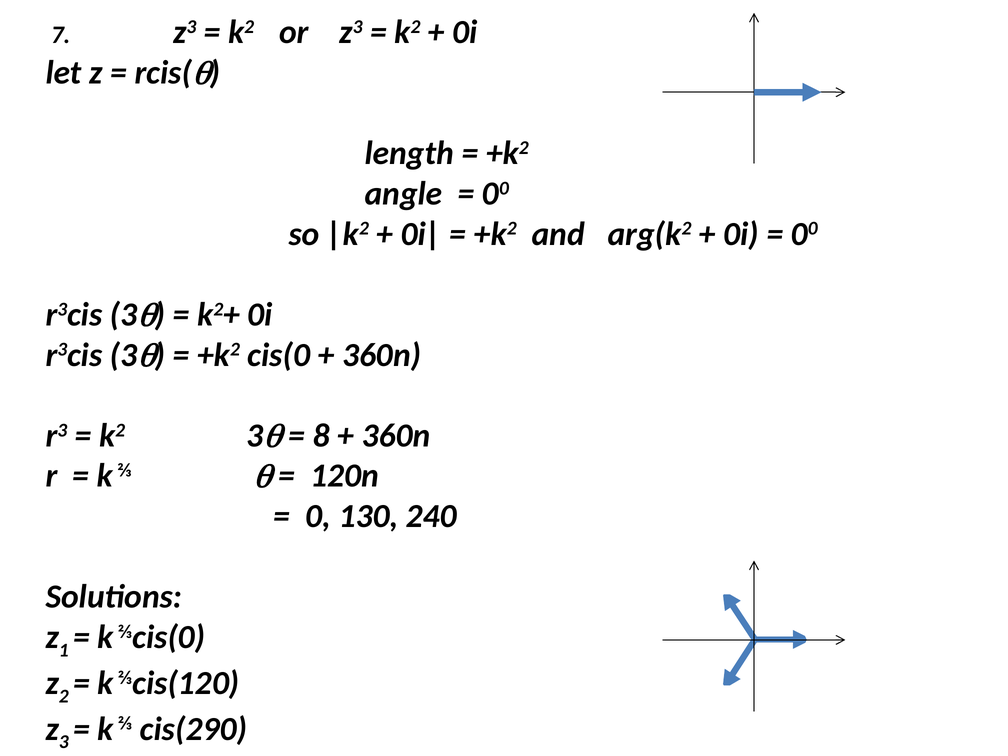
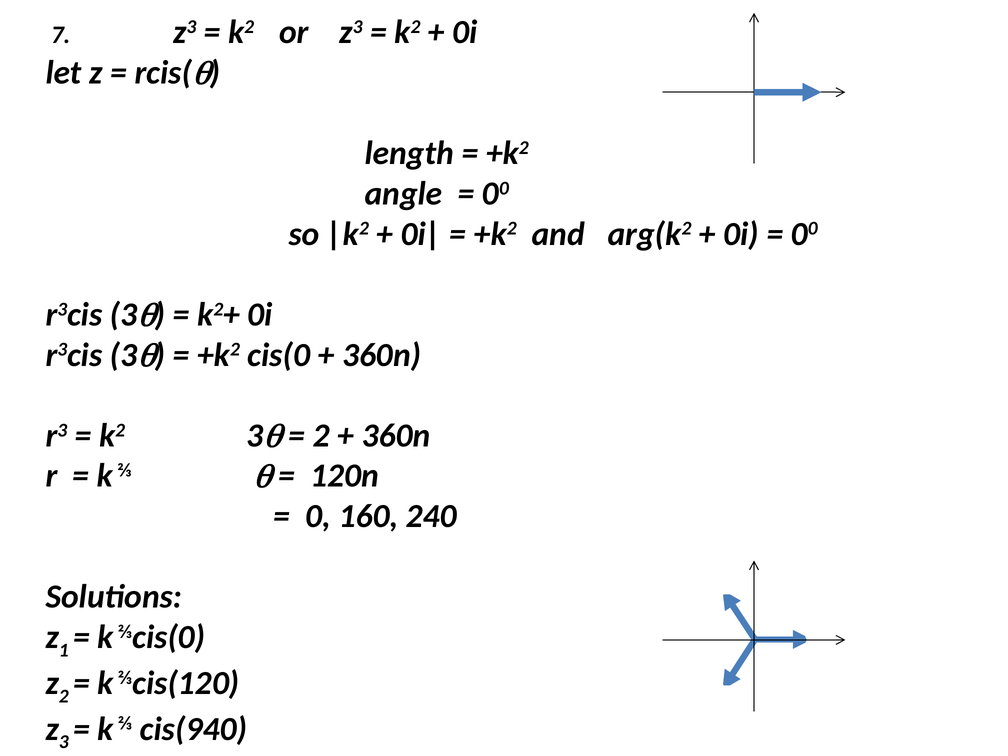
8 at (321, 436): 8 -> 2
130: 130 -> 160
cis(290: cis(290 -> cis(940
